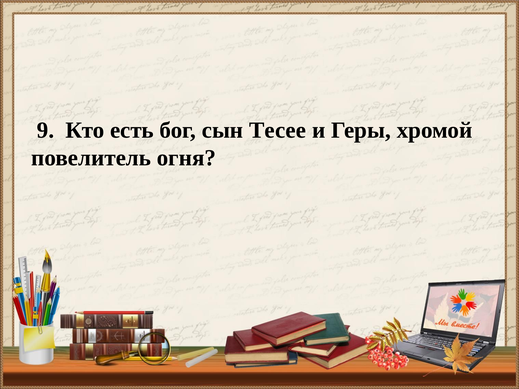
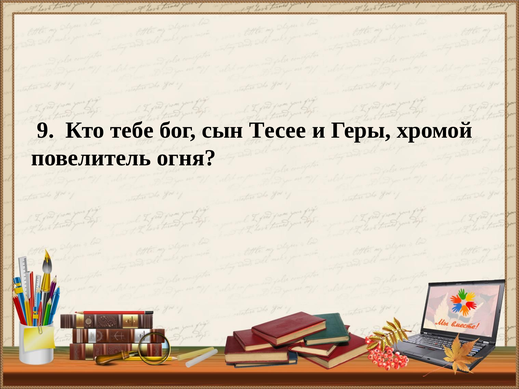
есть: есть -> тебе
